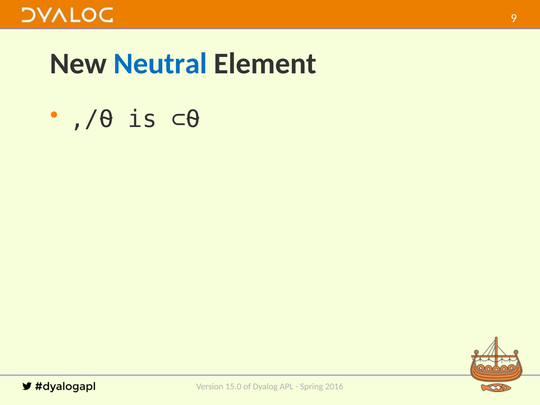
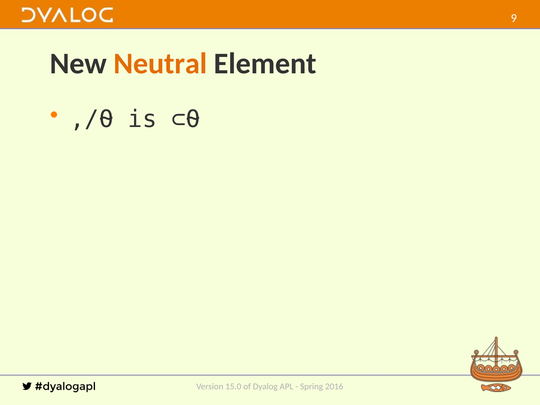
Neutral colour: blue -> orange
